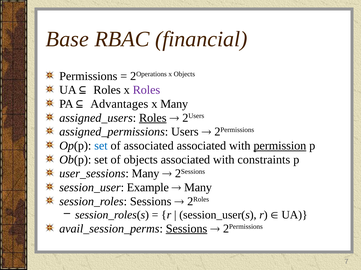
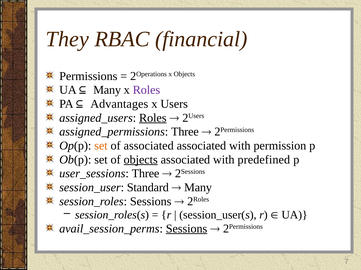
Base: Base -> They
Roles at (107, 90): Roles -> Many
x Many: Many -> Users
assigned_permissions Users: Users -> Three
set at (101, 146) colour: blue -> orange
permission underline: present -> none
objects at (141, 160) underline: none -> present
constraints: constraints -> predefined
user_sessions Many: Many -> Three
Example: Example -> Standard
